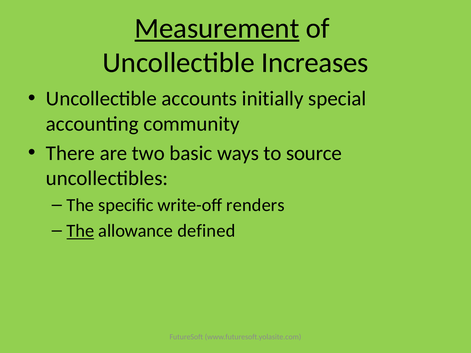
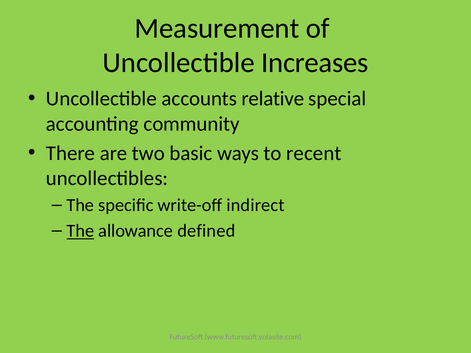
Measurement underline: present -> none
initially: initially -> relative
source: source -> recent
renders: renders -> indirect
